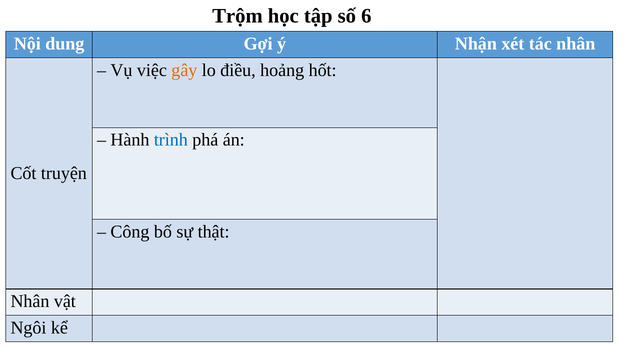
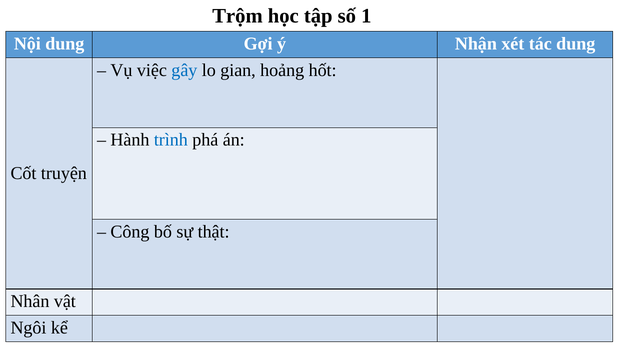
6: 6 -> 1
tác nhân: nhân -> dung
gây colour: orange -> blue
điều: điều -> gian
